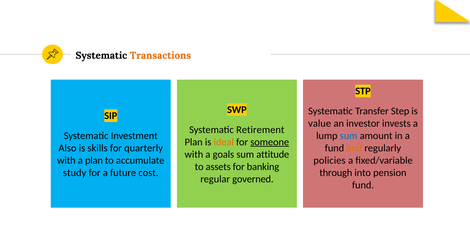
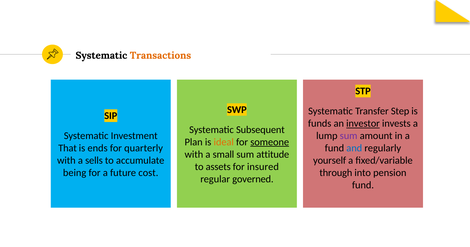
value: value -> funds
investor underline: none -> present
Retirement: Retirement -> Subsequent
sum at (349, 136) colour: blue -> purple
Also: Also -> That
skills: skills -> ends
and colour: orange -> blue
goals: goals -> small
a plan: plan -> sells
policies: policies -> yourself
banking: banking -> insured
study: study -> being
